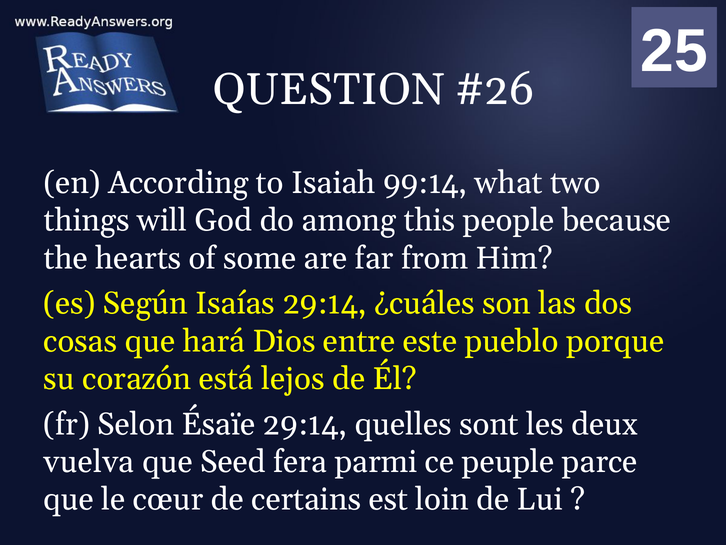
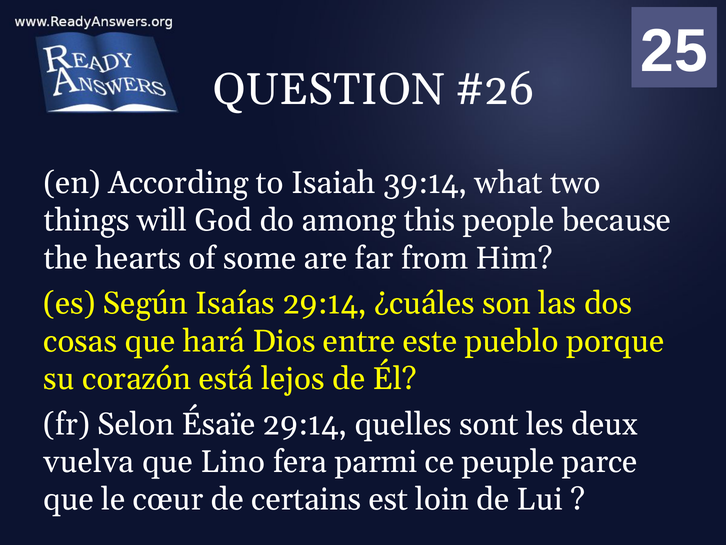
99:14: 99:14 -> 39:14
Seed: Seed -> Lino
